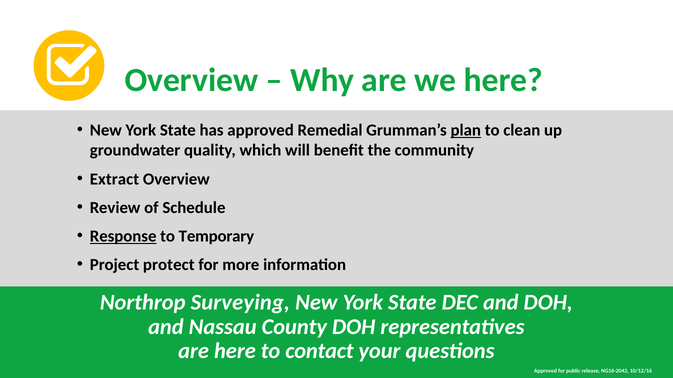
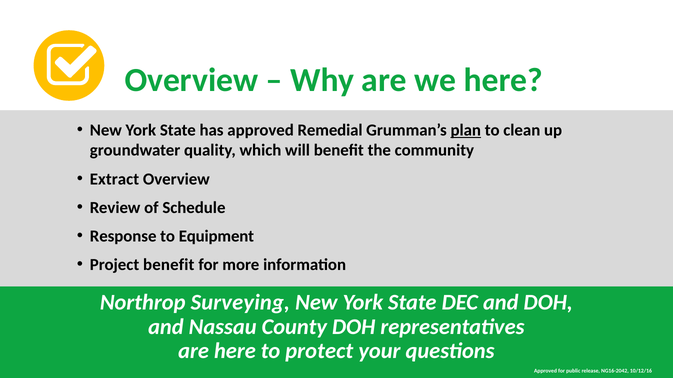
Response underline: present -> none
Temporary: Temporary -> Equipment
Project protect: protect -> benefit
contact: contact -> protect
